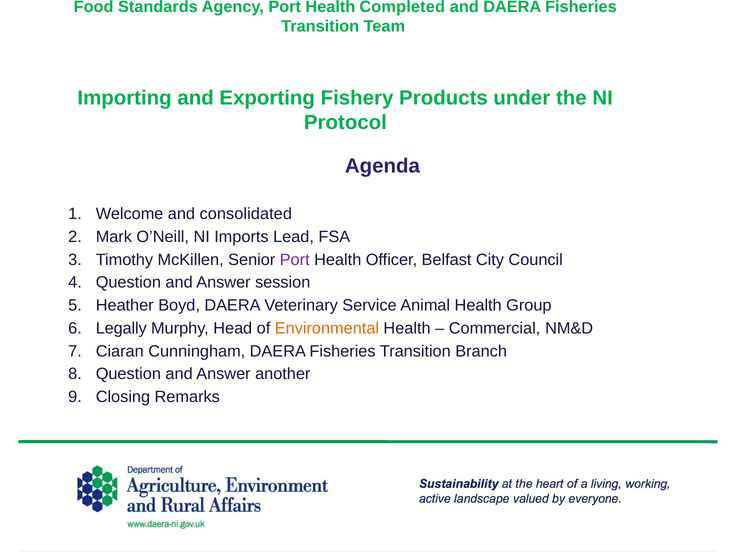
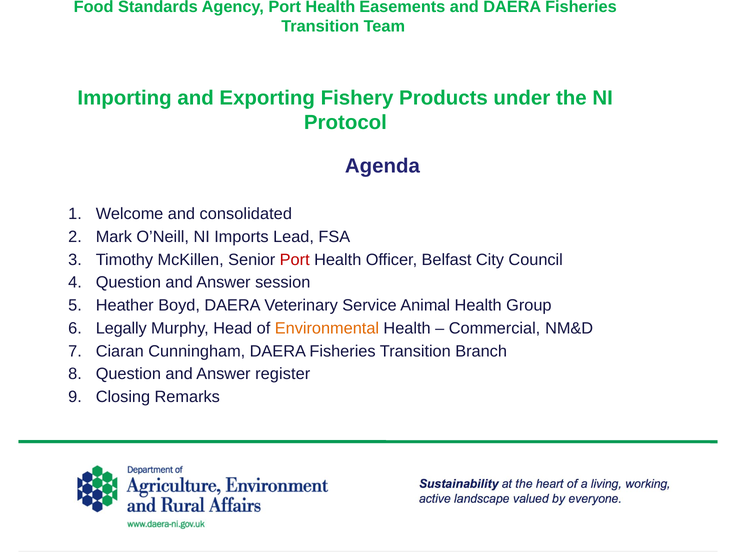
Completed: Completed -> Easements
Port at (295, 260) colour: purple -> red
another: another -> register
